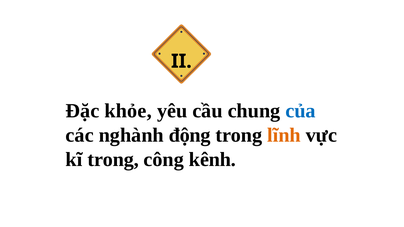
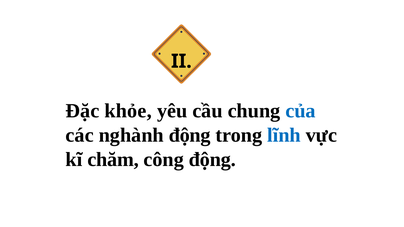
lĩnh colour: orange -> blue
kĩ trong: trong -> chăm
công kênh: kênh -> động
